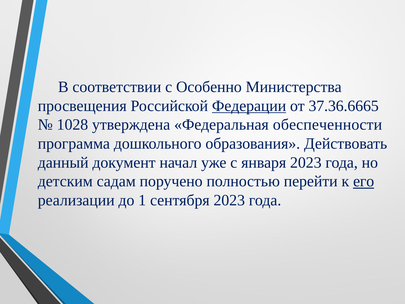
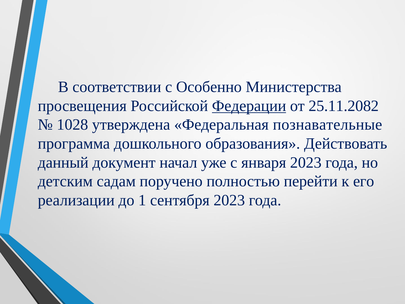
37.36.6665: 37.36.6665 -> 25.11.2082
обеспеченности: обеспеченности -> познавательные
его underline: present -> none
